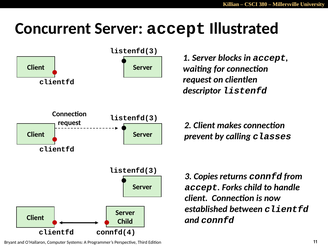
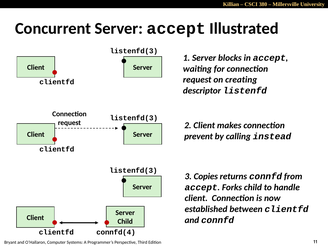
clientlen: clientlen -> creating
classes: classes -> instead
